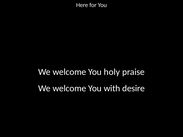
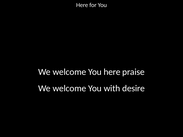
You holy: holy -> here
